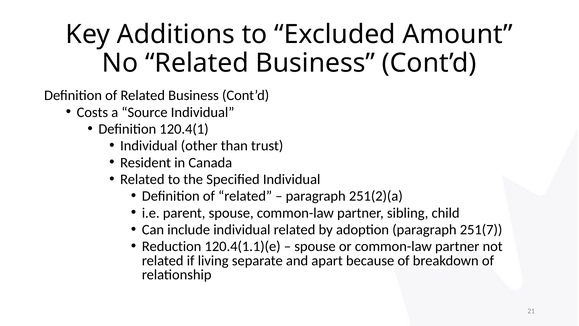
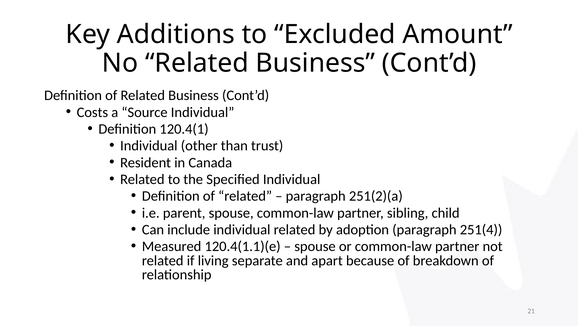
251(7: 251(7 -> 251(4
Reduction: Reduction -> Measured
